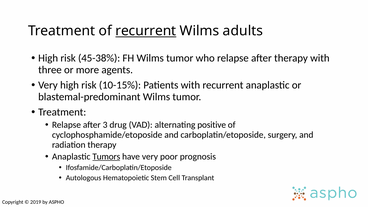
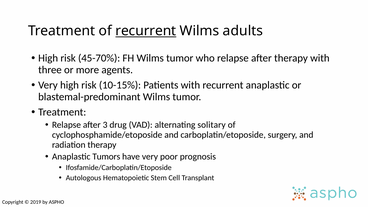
45-38%: 45-38% -> 45-70%
positive: positive -> solitary
Tumors underline: present -> none
